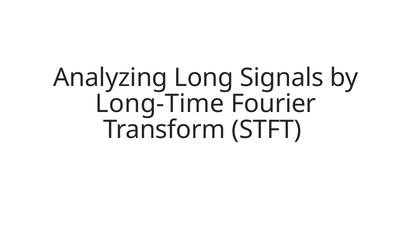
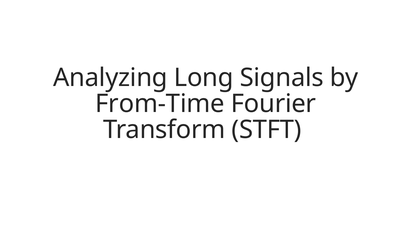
Long-Time: Long-Time -> From-Time
